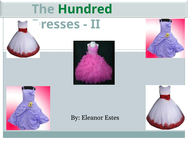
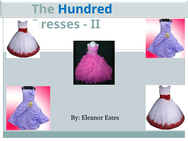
Hundred colour: green -> blue
